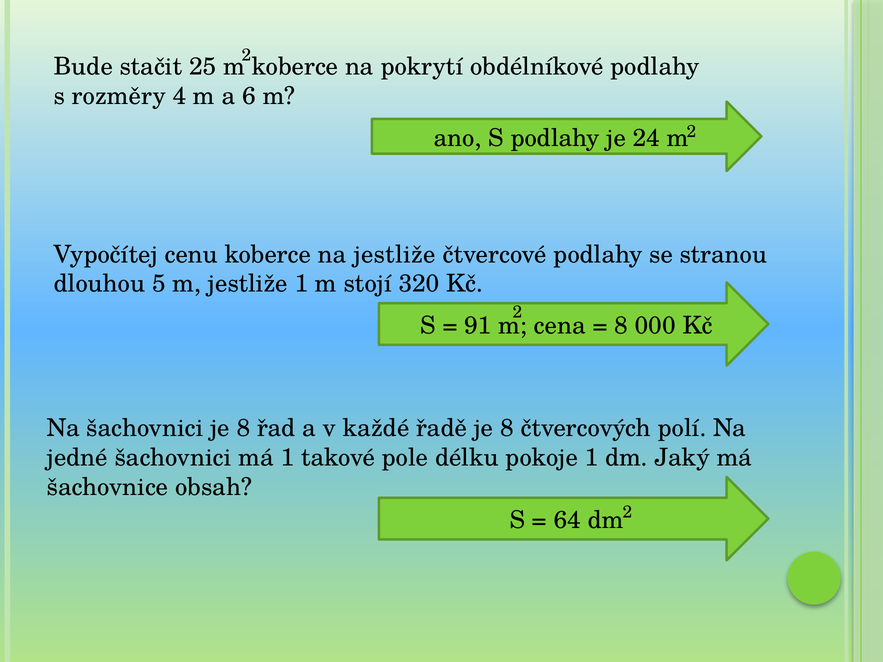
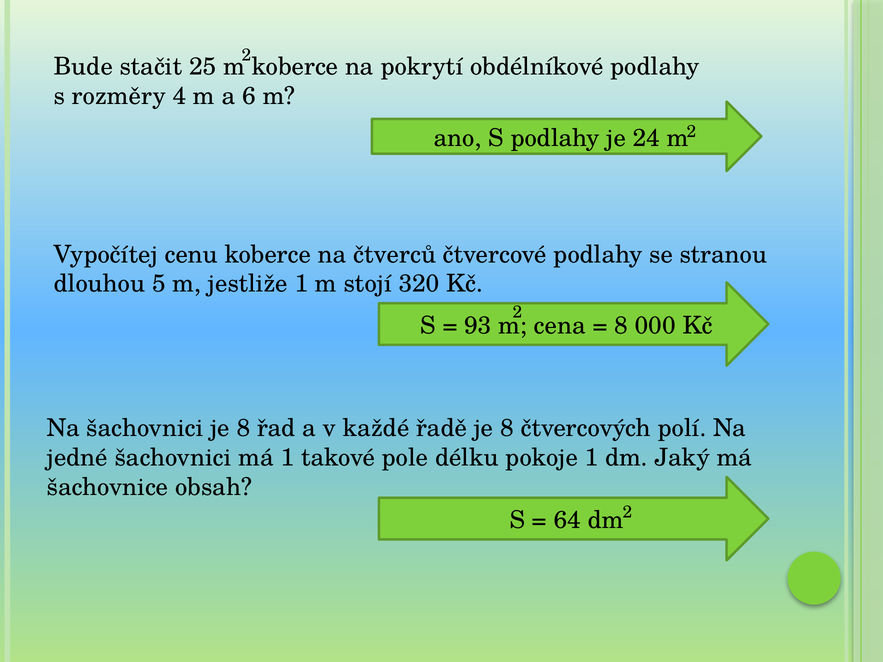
na jestliže: jestliže -> čtverců
91: 91 -> 93
